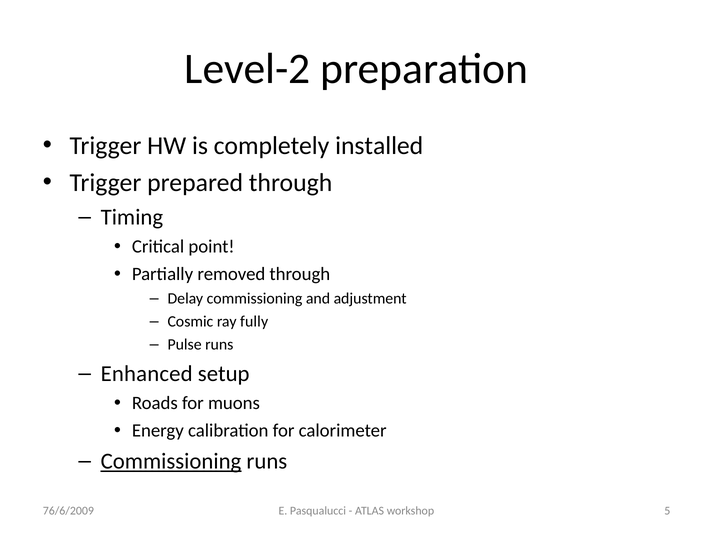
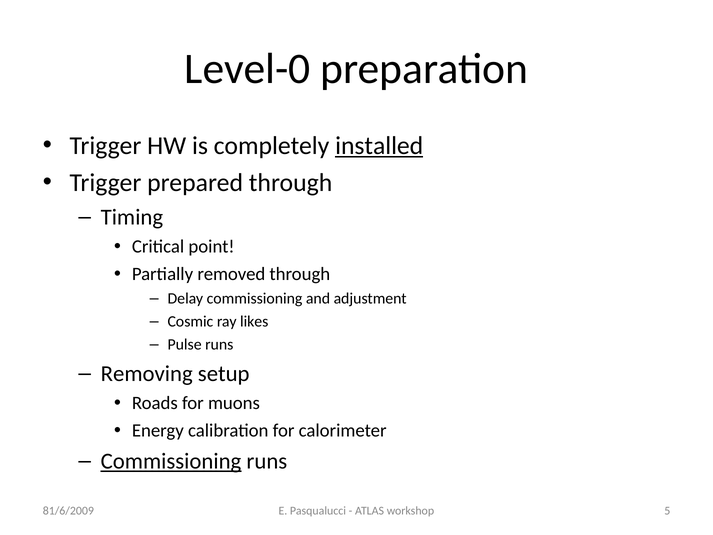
Level-2: Level-2 -> Level-0
installed underline: none -> present
fully: fully -> likes
Enhanced: Enhanced -> Removing
76/6/2009: 76/6/2009 -> 81/6/2009
